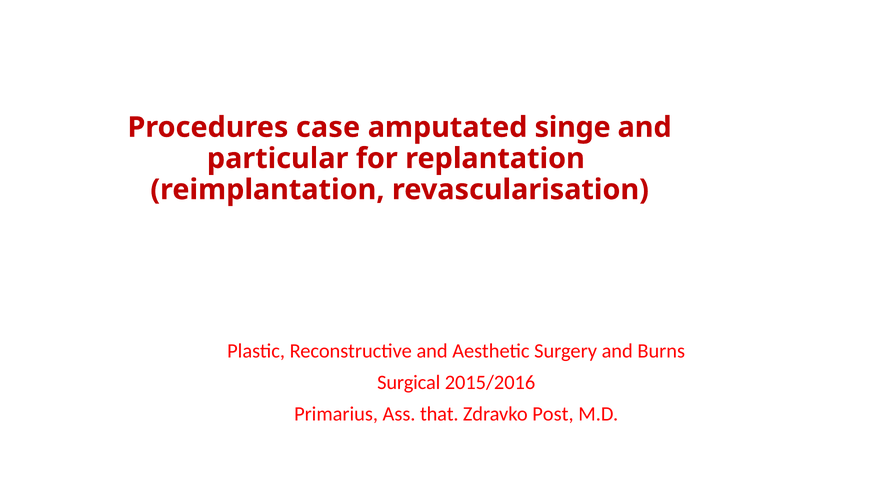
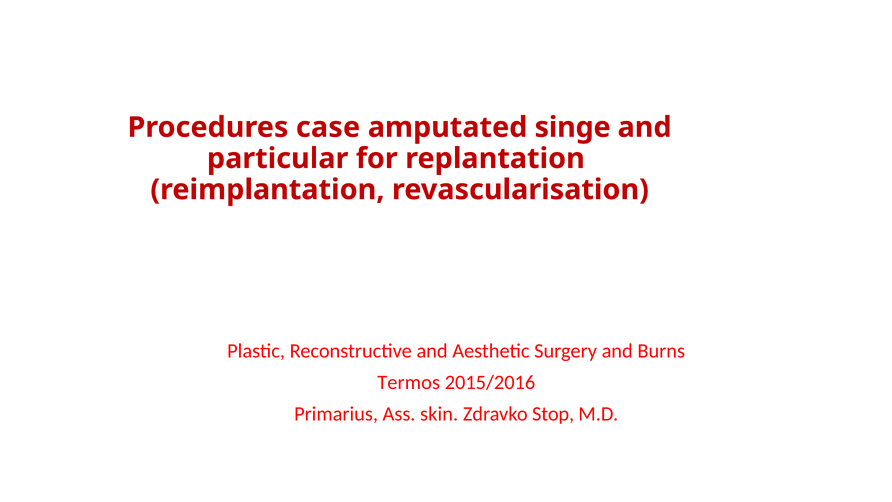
Surgical: Surgical -> Termos
that: that -> skin
Post: Post -> Stop
